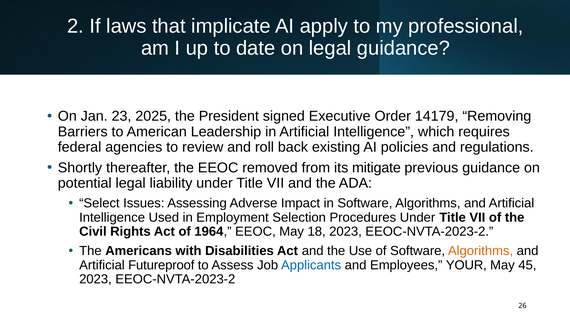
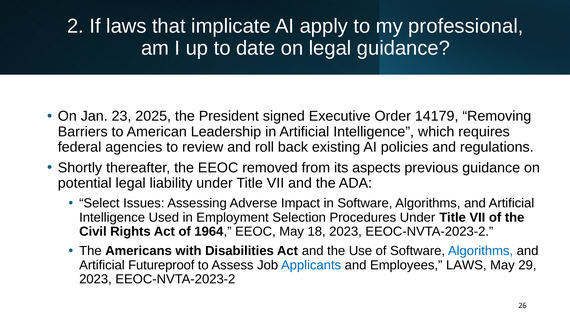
mitigate: mitigate -> aspects
Algorithms at (481, 251) colour: orange -> blue
Employees YOUR: YOUR -> LAWS
45: 45 -> 29
